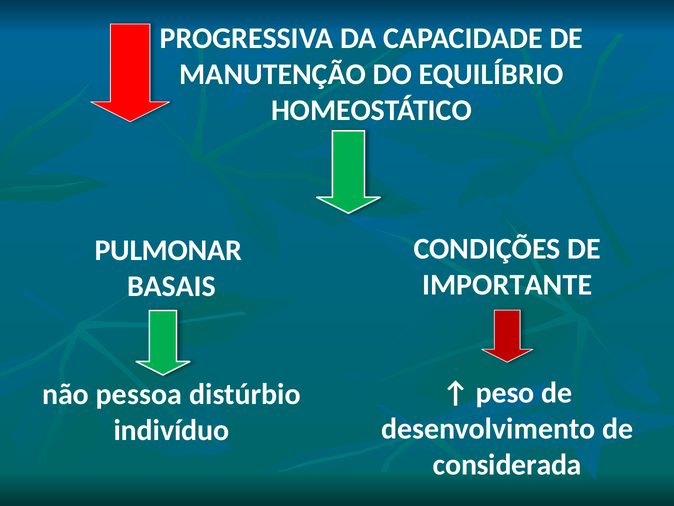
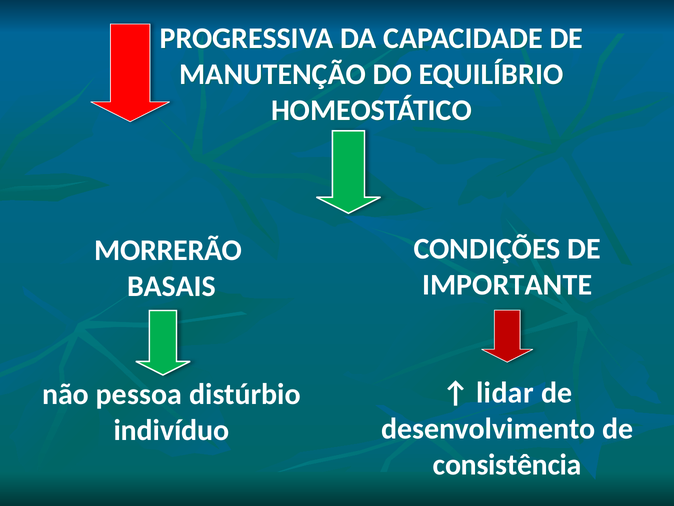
PULMONAR: PULMONAR -> MORRERÃO
peso: peso -> lidar
considerada: considerada -> consistência
